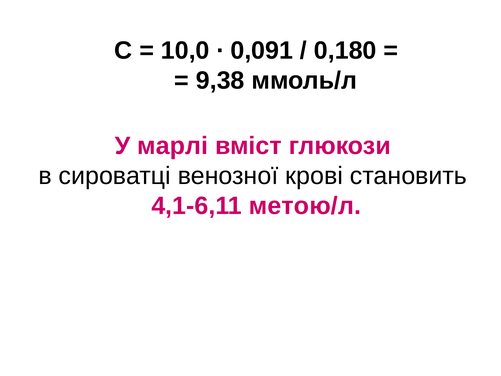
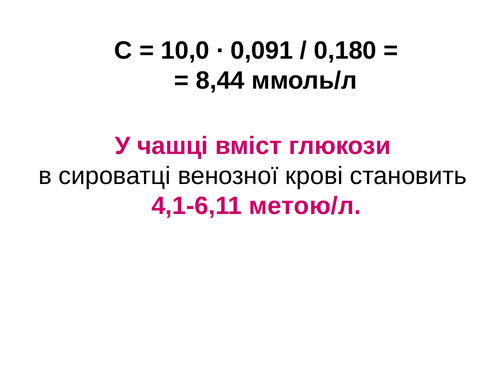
9,38: 9,38 -> 8,44
марлі: марлі -> чашці
